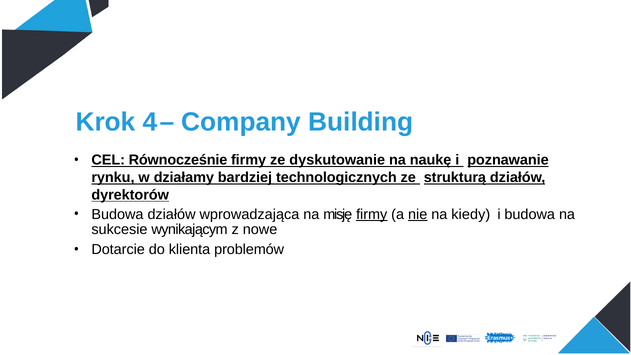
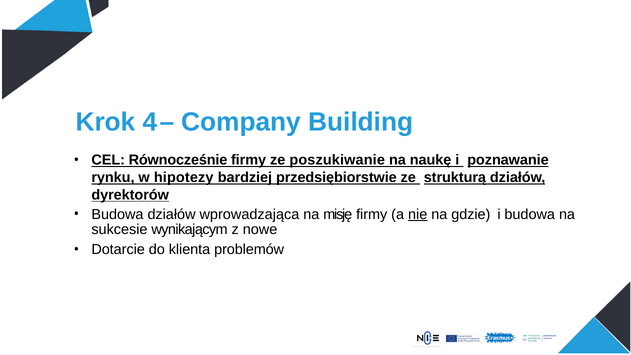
dyskutowanie: dyskutowanie -> poszukiwanie
działamy: działamy -> hipotezy
technologicznych: technologicznych -> przedsiębiorstwie
firmy at (372, 214) underline: present -> none
kiedy: kiedy -> gdzie
